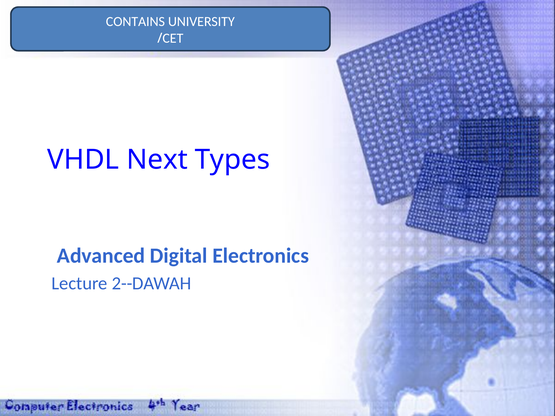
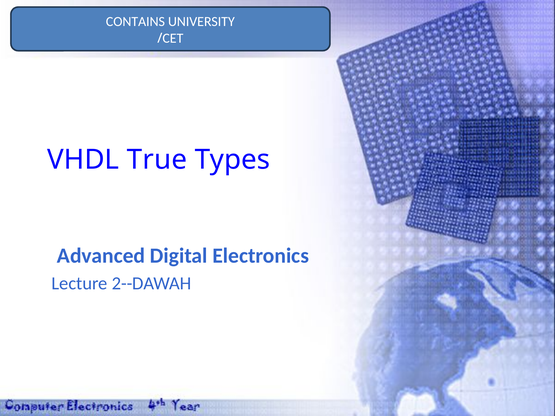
Next: Next -> True
